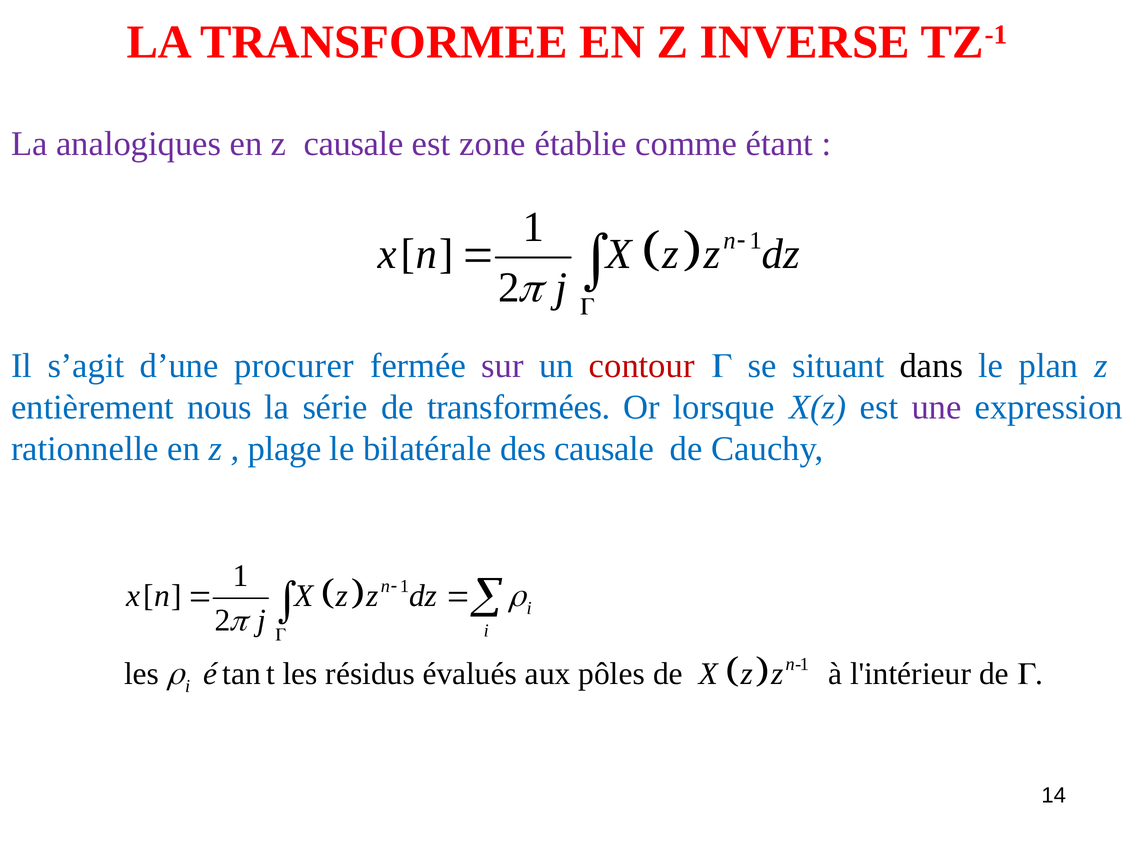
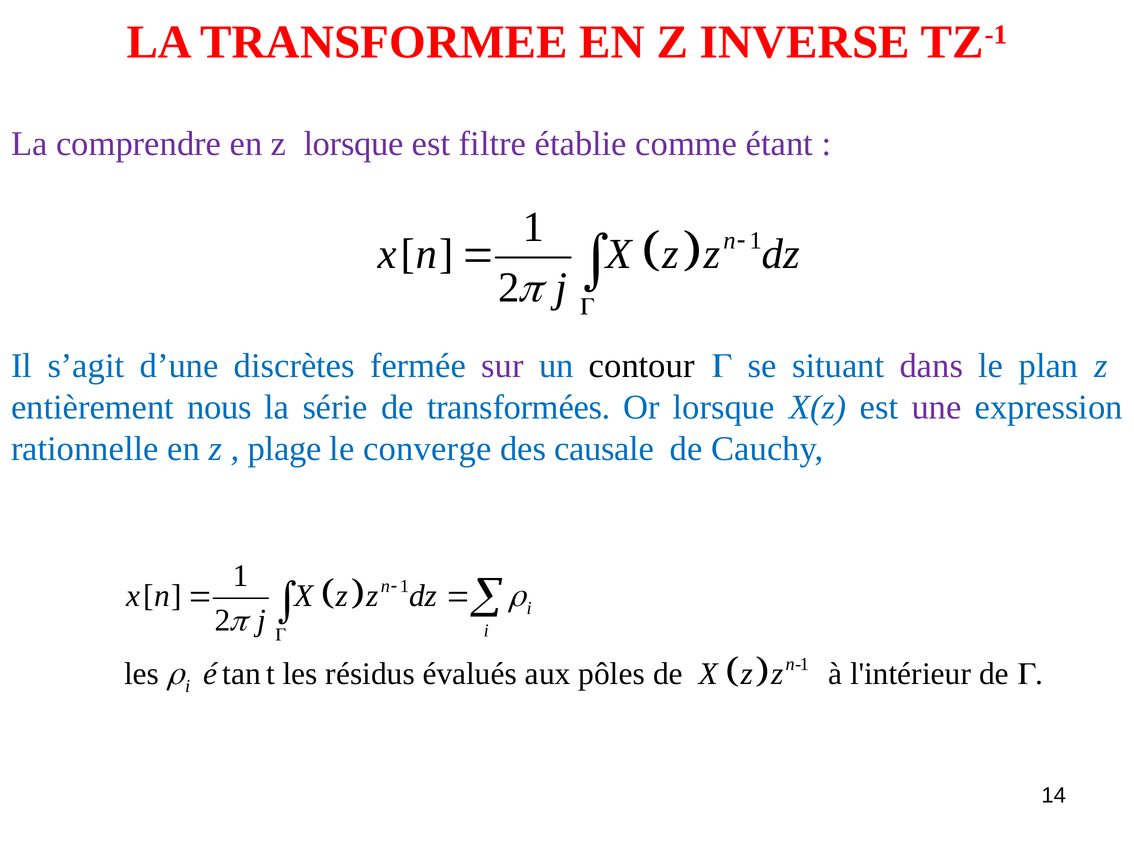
analogiques: analogiques -> comprendre
z causale: causale -> lorsque
zone: zone -> filtre
procurer: procurer -> discrètes
contour colour: red -> black
dans colour: black -> purple
bilatérale: bilatérale -> converge
